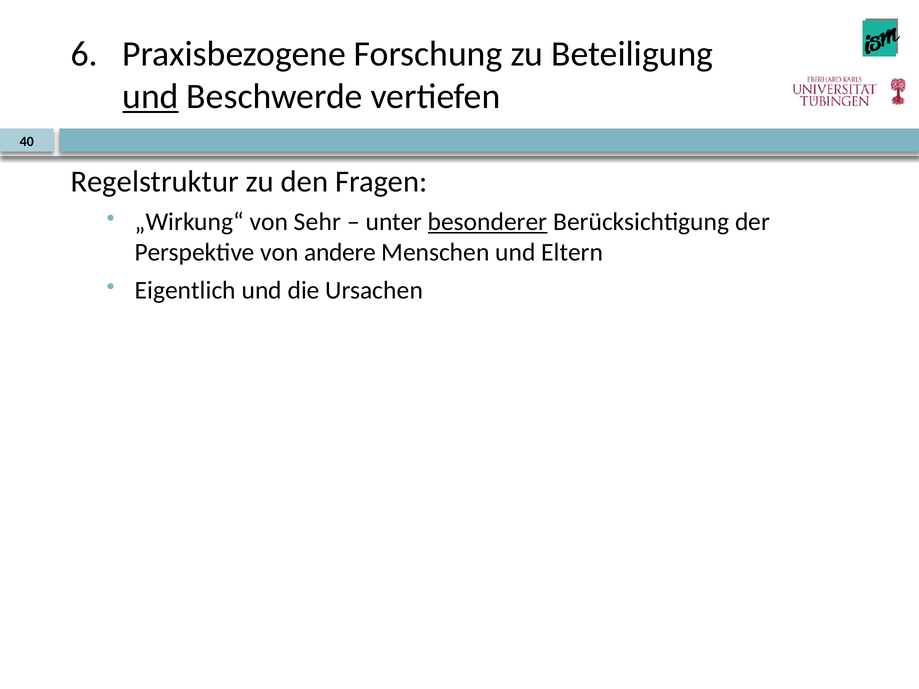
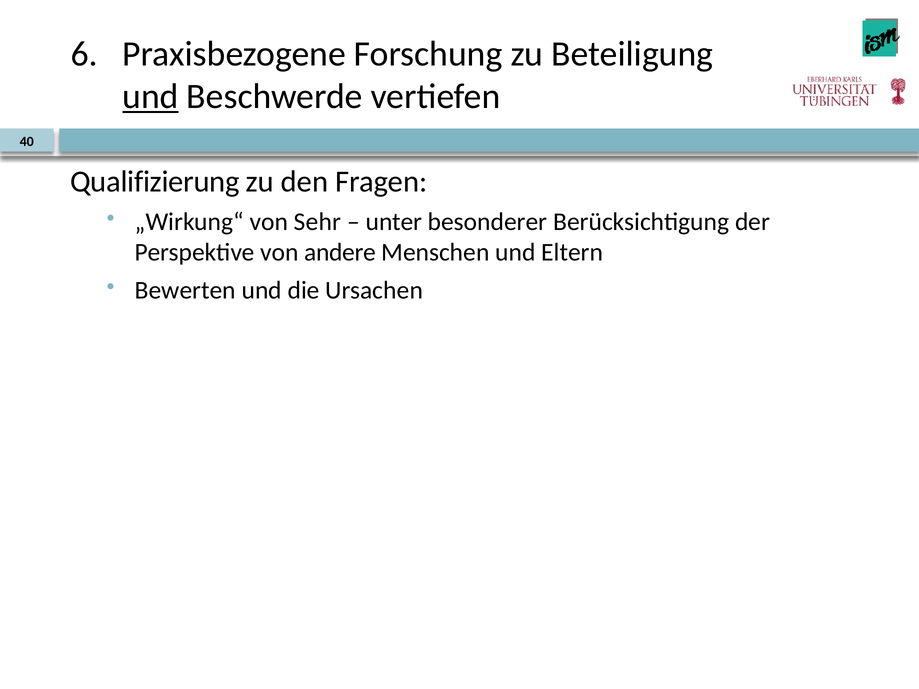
Regelstruktur: Regelstruktur -> Qualifizierung
besonderer underline: present -> none
Eigentlich: Eigentlich -> Bewerten
